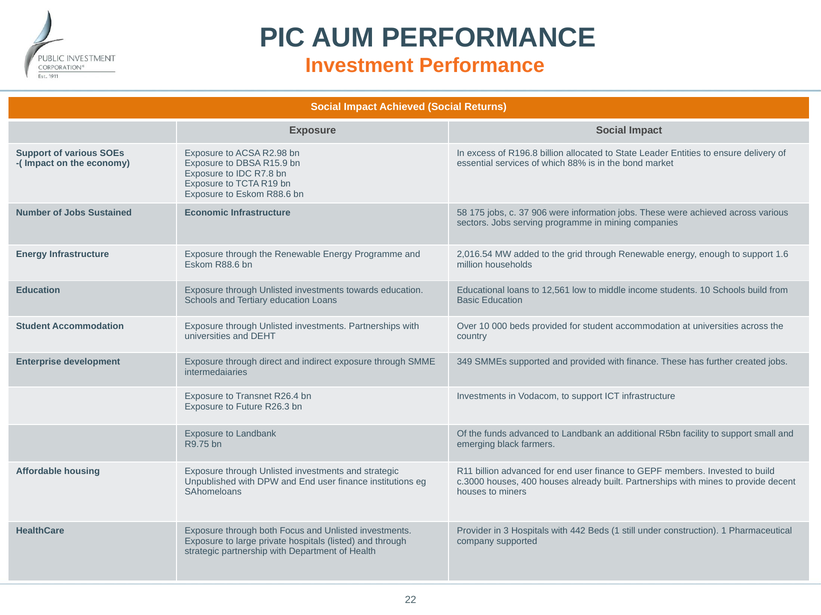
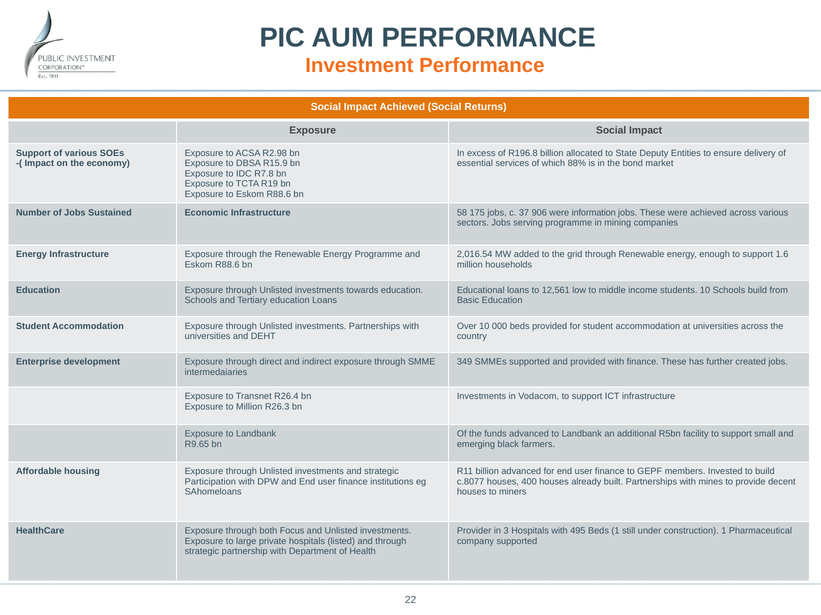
Leader: Leader -> Deputy
to Future: Future -> Million
R9.75: R9.75 -> R9.65
Unpublished: Unpublished -> Participation
c.3000: c.3000 -> c.8077
442: 442 -> 495
